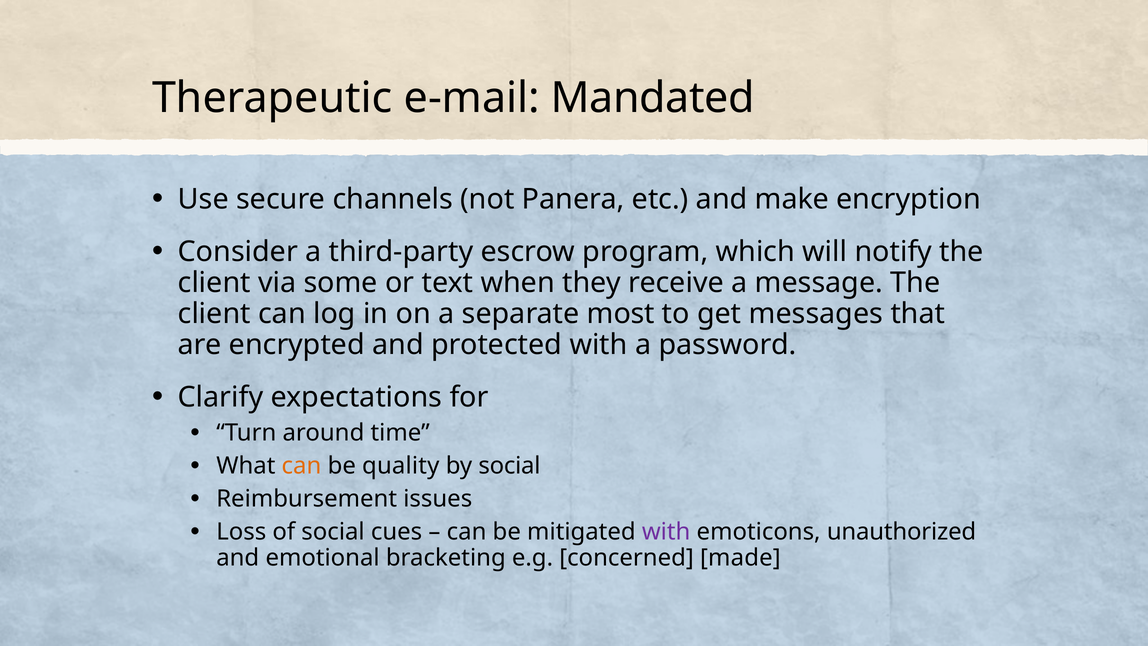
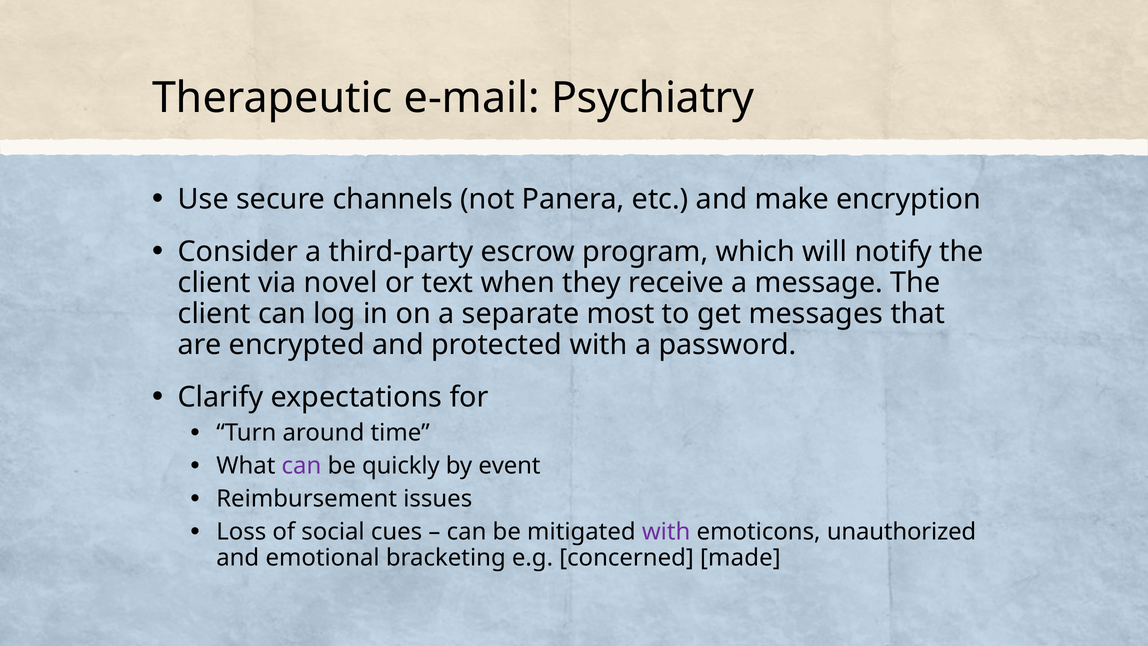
Mandated: Mandated -> Psychiatry
some: some -> novel
can at (301, 466) colour: orange -> purple
quality: quality -> quickly
by social: social -> event
